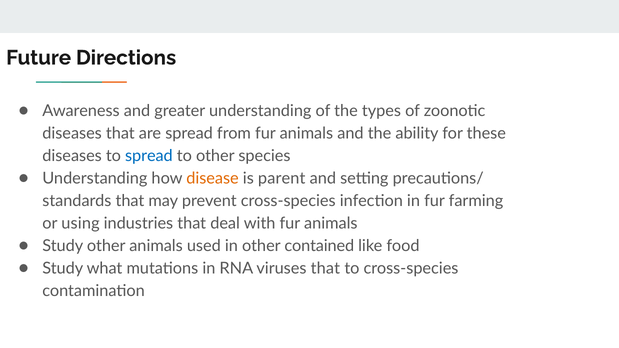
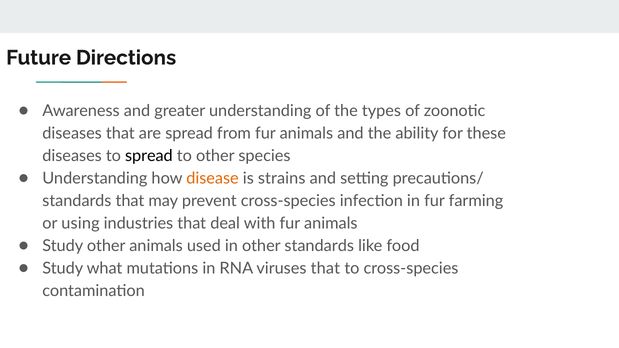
spread at (149, 156) colour: blue -> black
parent: parent -> strains
other contained: contained -> standards
